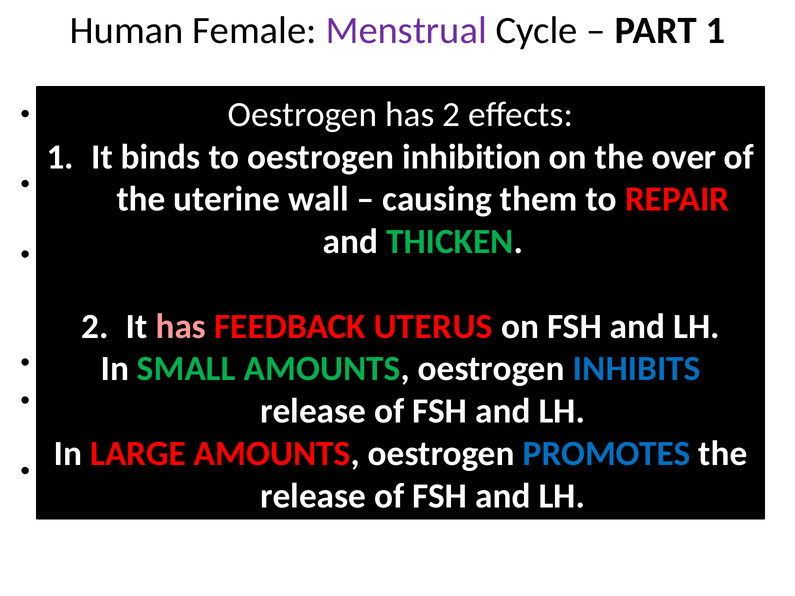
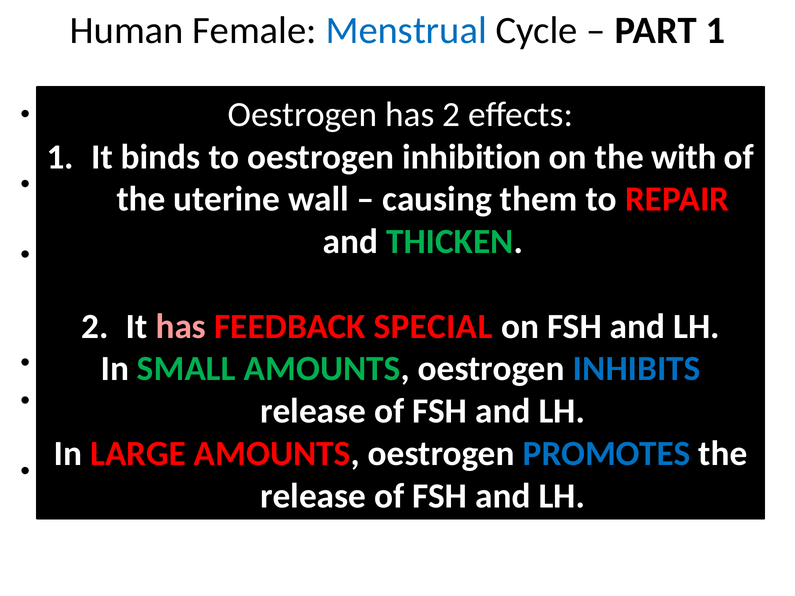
Menstrual at (406, 31) colour: purple -> blue
the over: over -> with
FEEDBACK UTERUS: UTERUS -> SPECIAL
